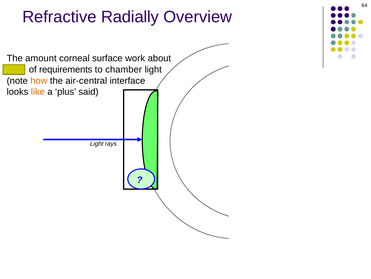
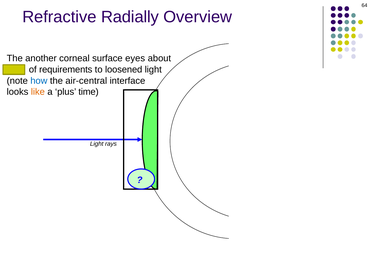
amount: amount -> another
work: work -> eyes
chamber: chamber -> loosened
how colour: orange -> blue
said: said -> time
